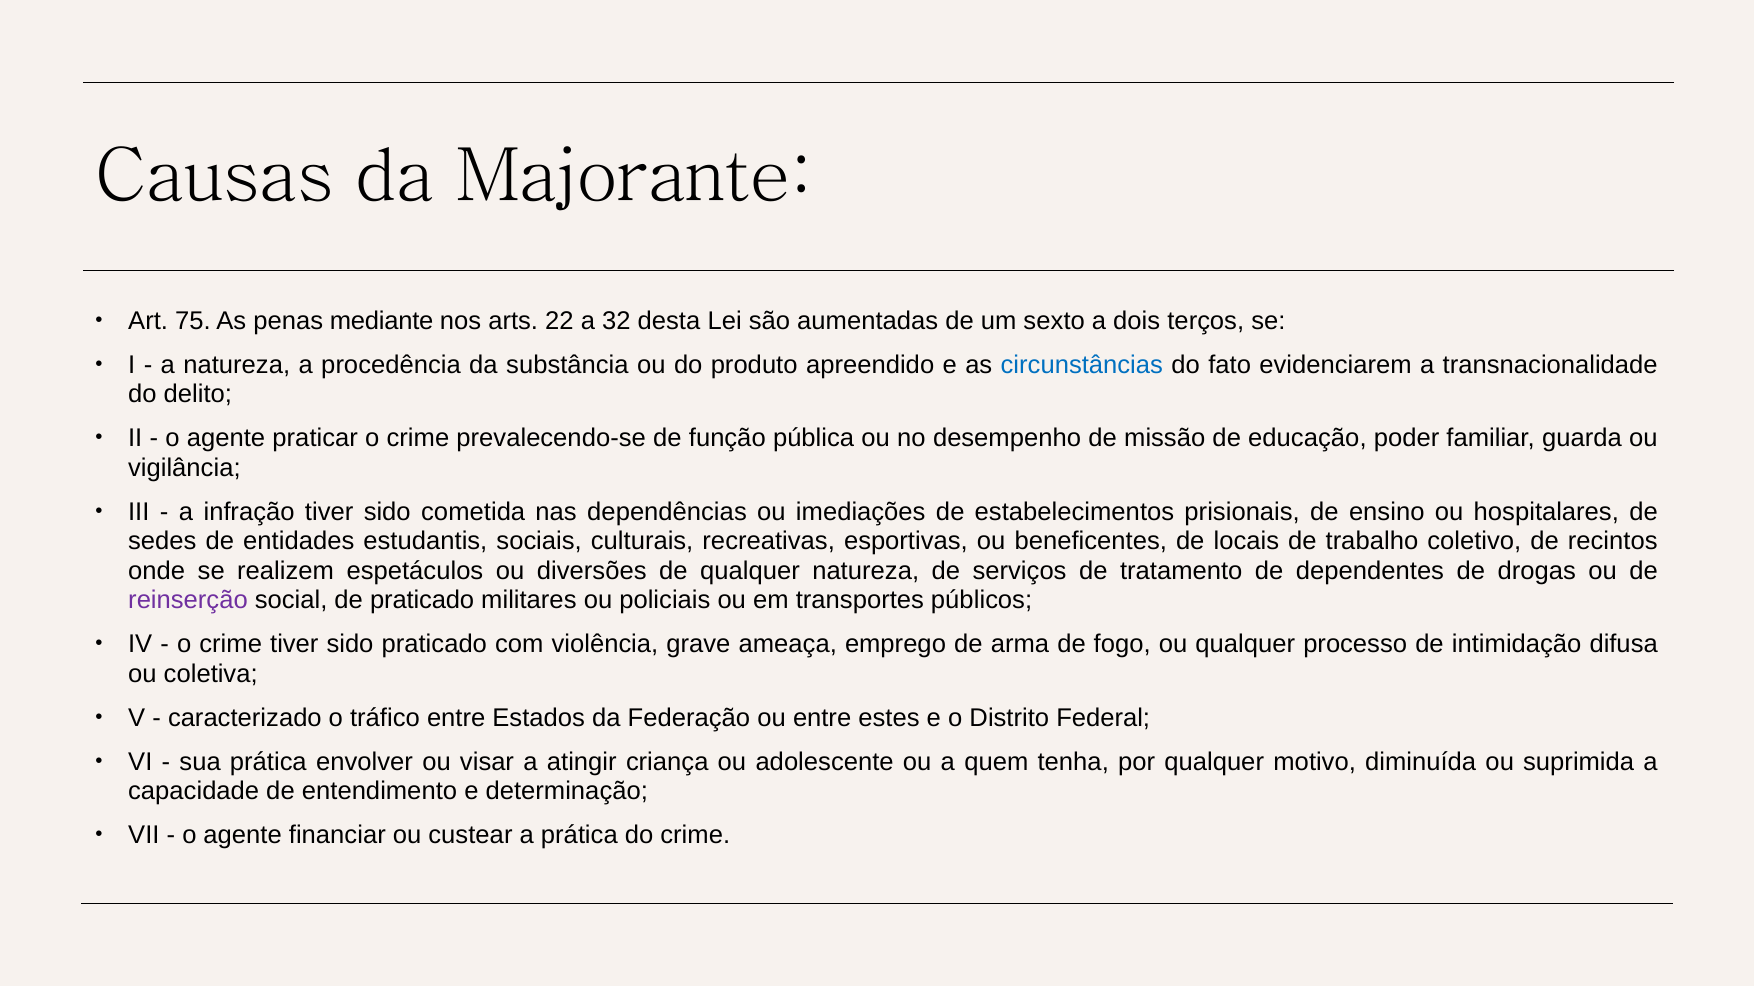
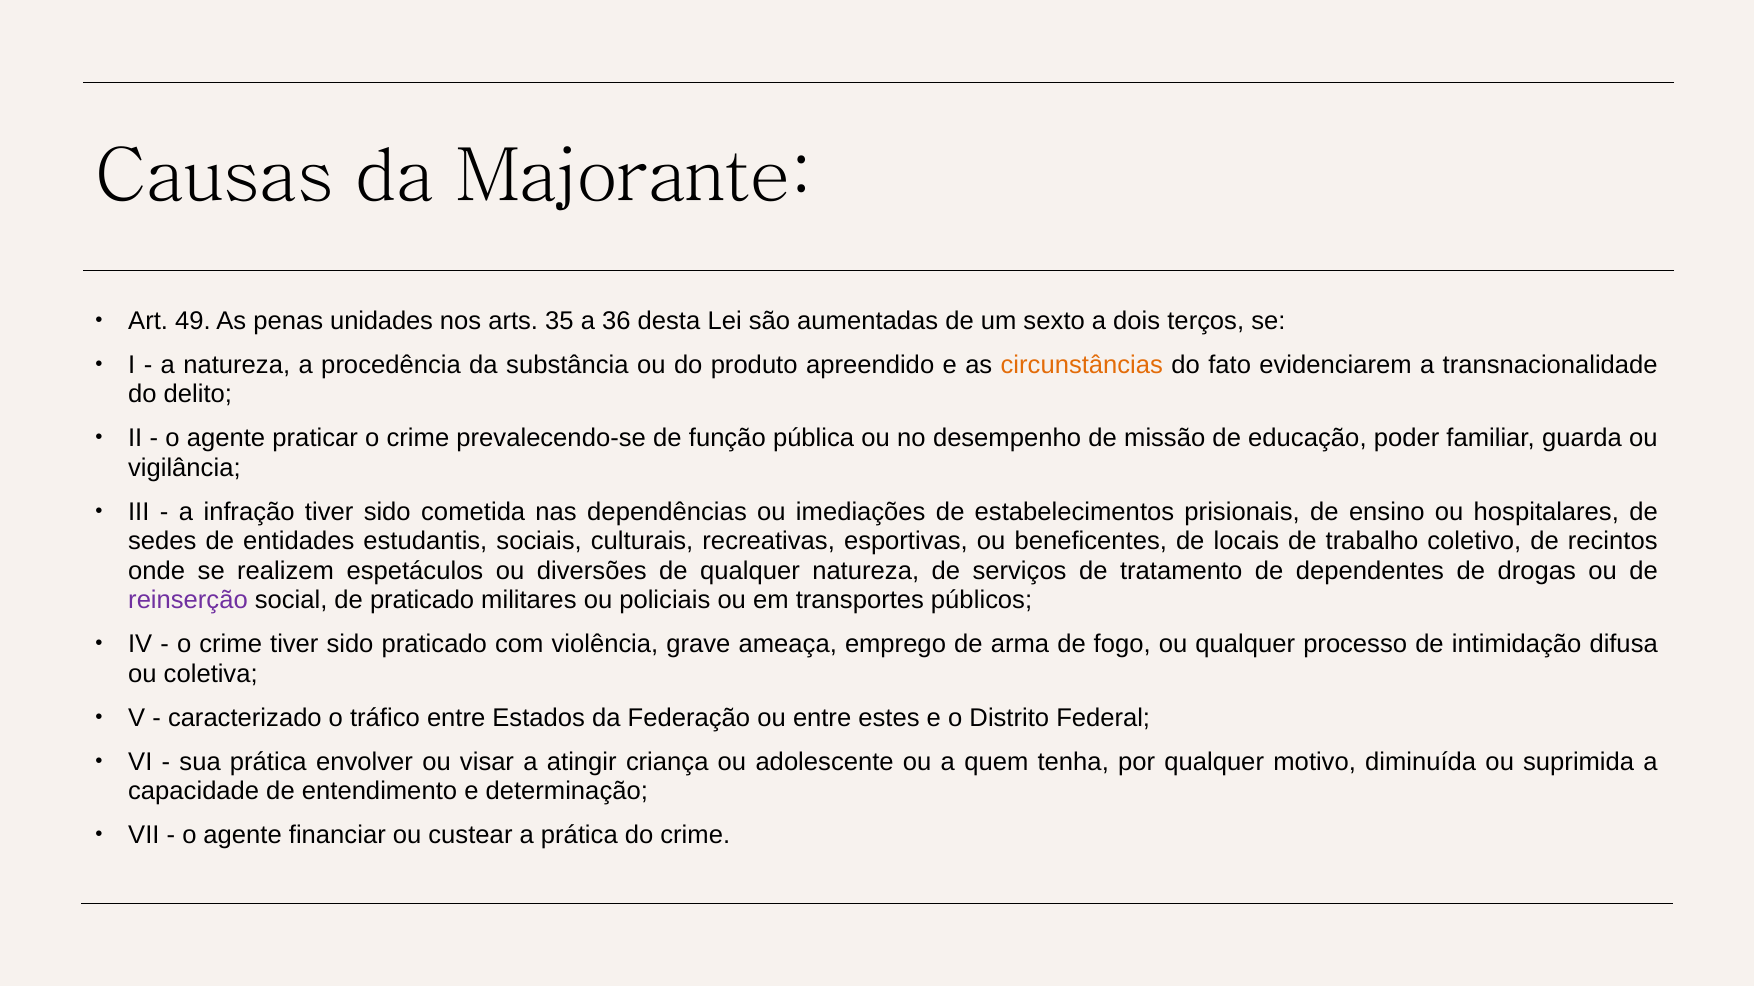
75: 75 -> 49
mediante: mediante -> unidades
22: 22 -> 35
32: 32 -> 36
circunstâncias colour: blue -> orange
